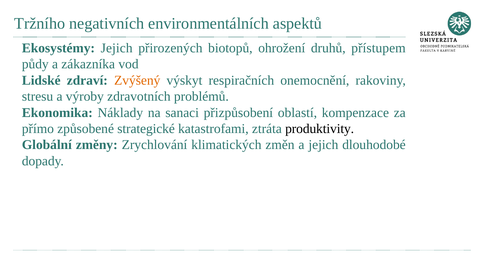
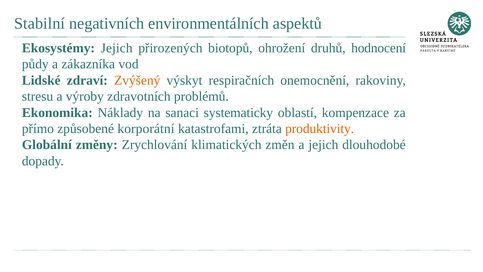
Tržního: Tržního -> Stabilní
přístupem: přístupem -> hodnocení
přizpůsobení: přizpůsobení -> systematicky
strategické: strategické -> korporátní
produktivity colour: black -> orange
